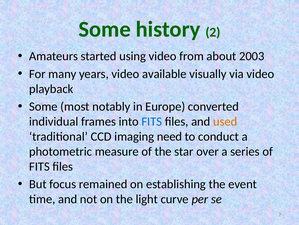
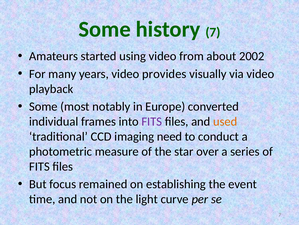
history 2: 2 -> 7
2003: 2003 -> 2002
available: available -> provides
FITS at (152, 121) colour: blue -> purple
